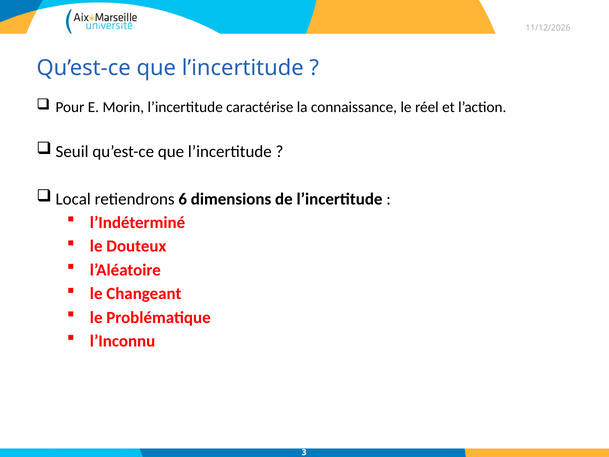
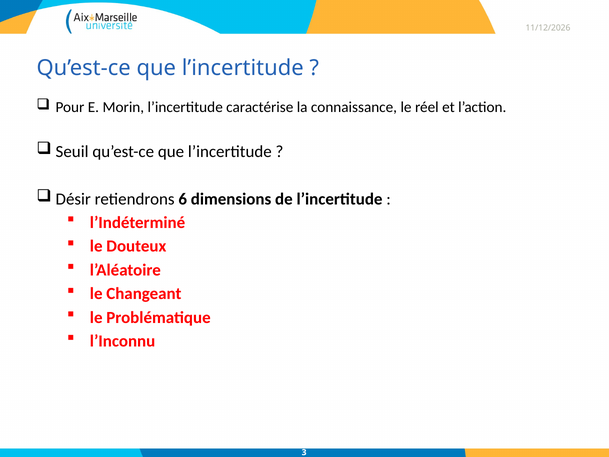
Local: Local -> Désir
